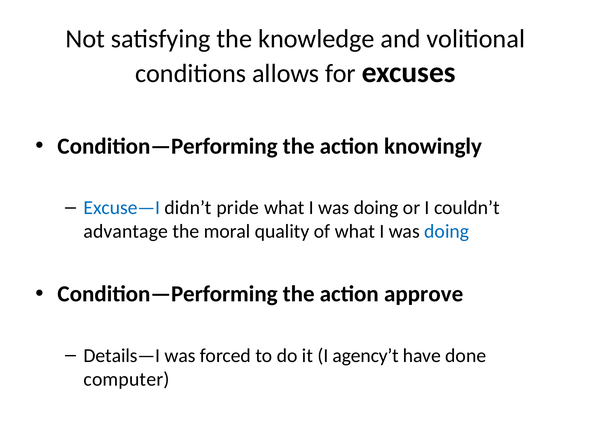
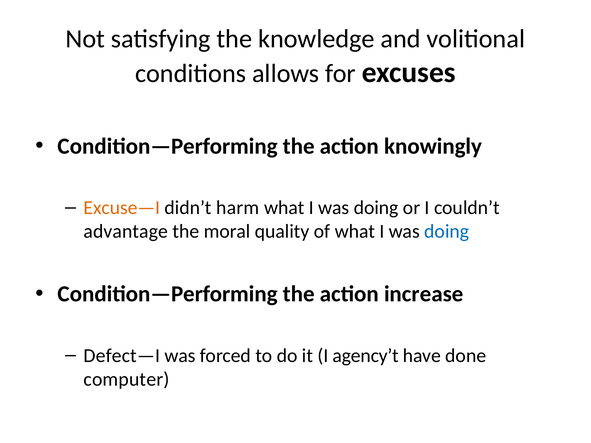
Excuse—I colour: blue -> orange
pride: pride -> harm
approve: approve -> increase
Details—I: Details—I -> Defect—I
